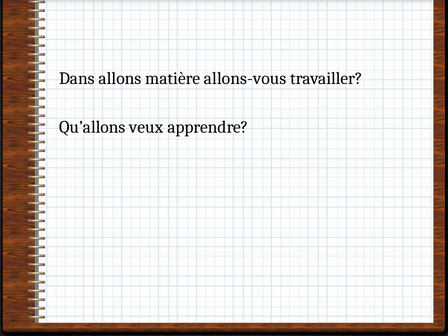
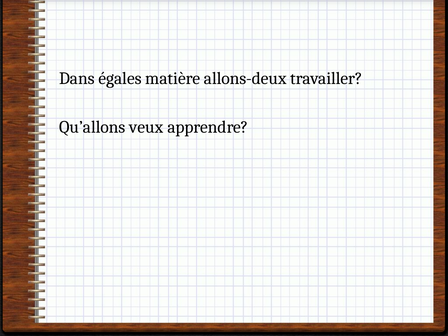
allons: allons -> égales
allons-vous: allons-vous -> allons-deux
